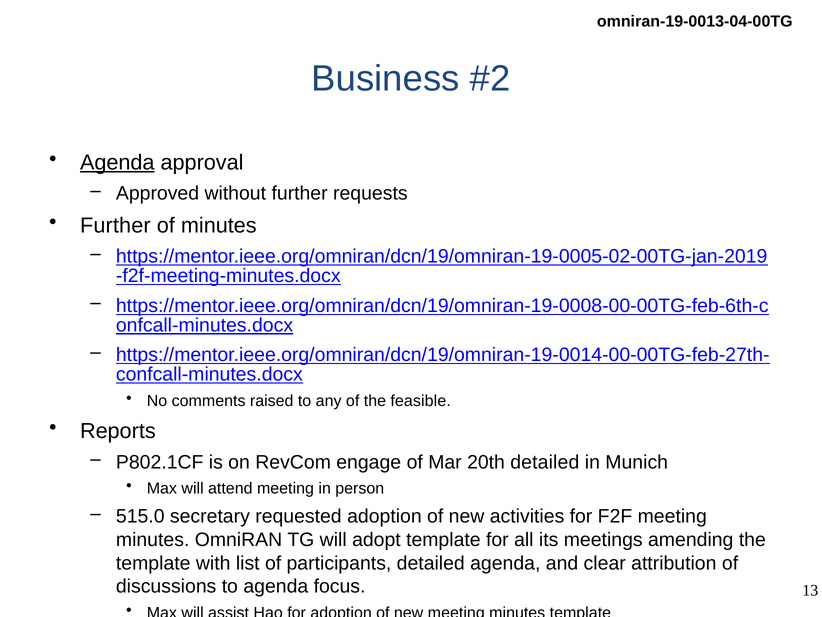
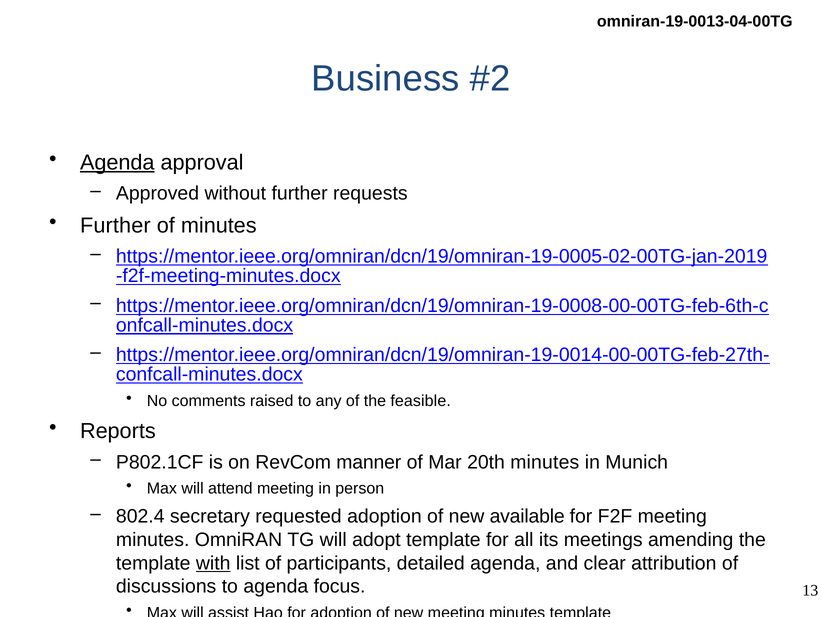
engage: engage -> manner
20th detailed: detailed -> minutes
515.0: 515.0 -> 802.4
activities: activities -> available
with underline: none -> present
